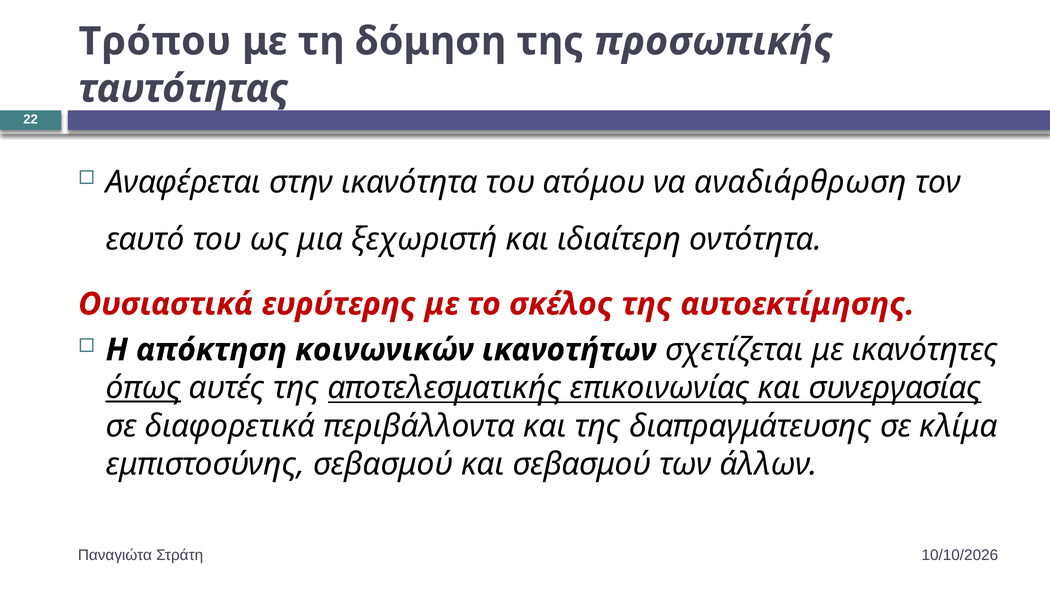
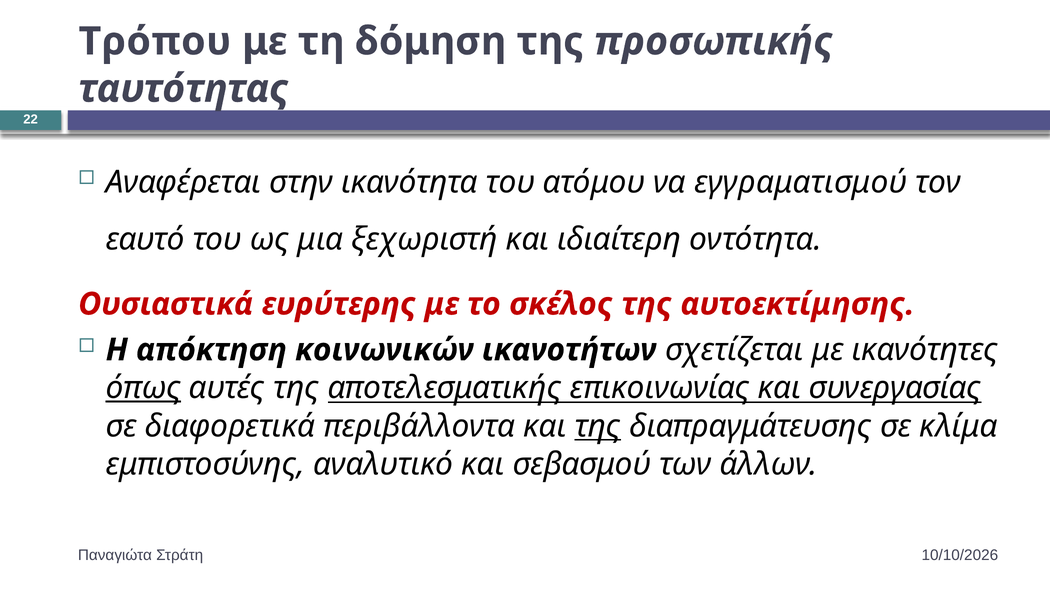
αναδιάρθρωση: αναδιάρθρωση -> εγγραματισμού
της at (598, 426) underline: none -> present
εμπιστοσύνης σεβασμού: σεβασμού -> αναλυτικό
